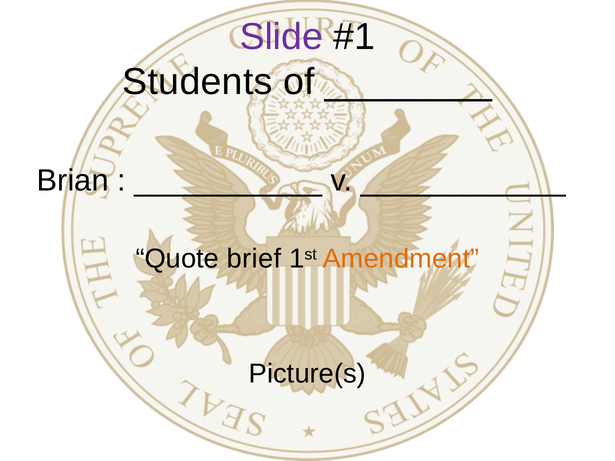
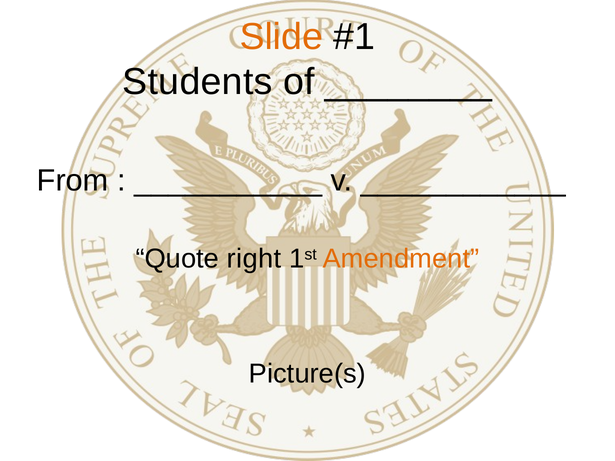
Slide colour: purple -> orange
Brian: Brian -> From
brief: brief -> right
